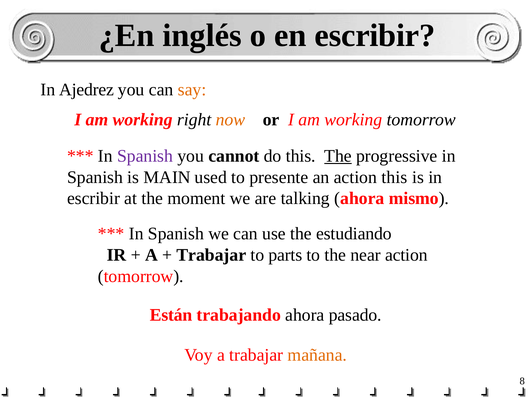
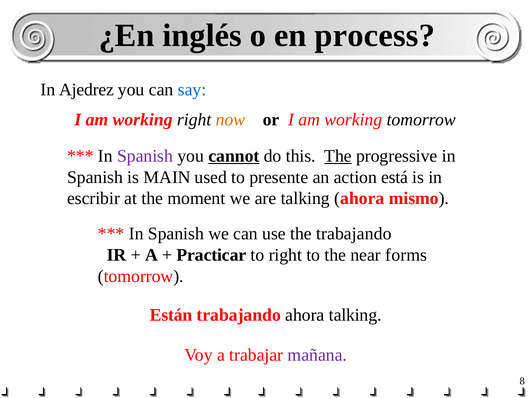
en escribir: escribir -> process
say colour: orange -> blue
cannot underline: none -> present
action this: this -> está
the estudiando: estudiando -> trabajando
Trabajar at (211, 255): Trabajar -> Practicar
to parts: parts -> right
near action: action -> forms
ahora pasado: pasado -> talking
mañana colour: orange -> purple
